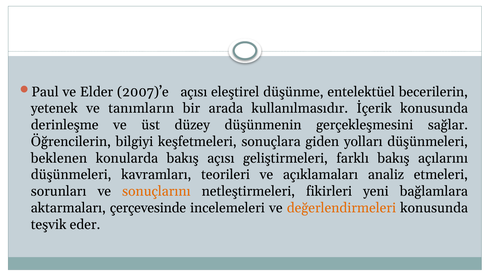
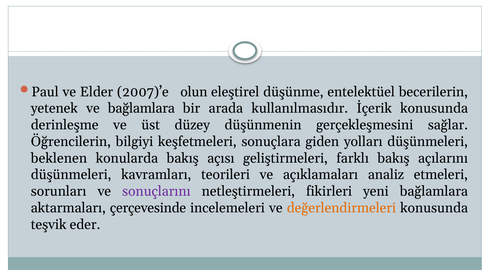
2007)’e açısı: açısı -> olun
ve tanımların: tanımların -> bağlamlara
sonuçlarını colour: orange -> purple
